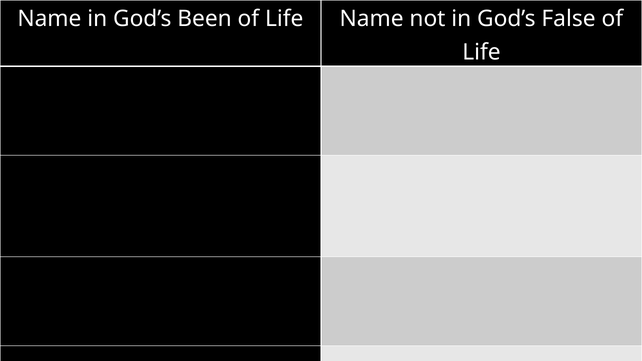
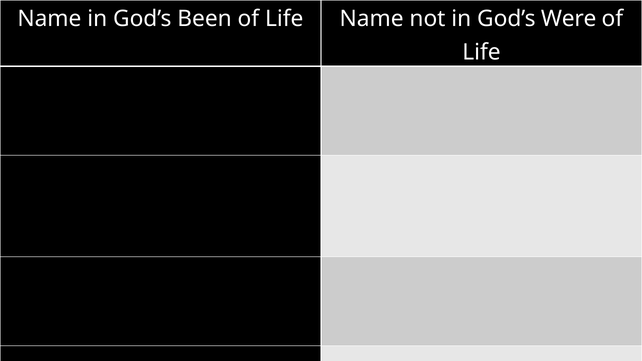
False: False -> Were
